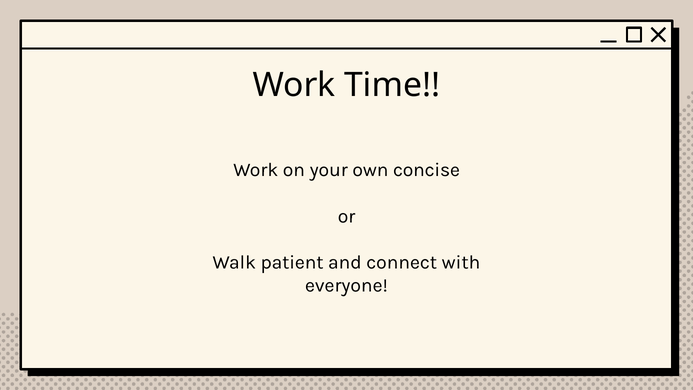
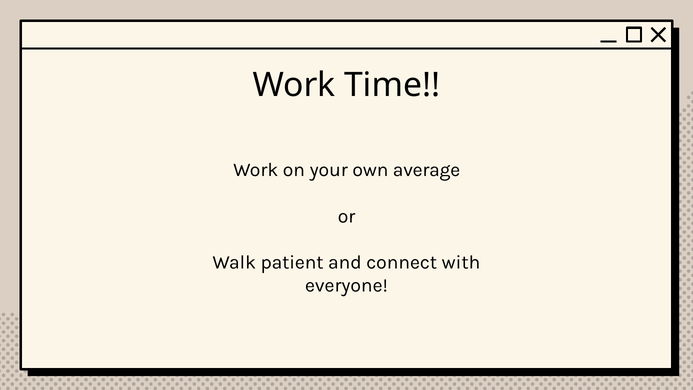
concise: concise -> average
